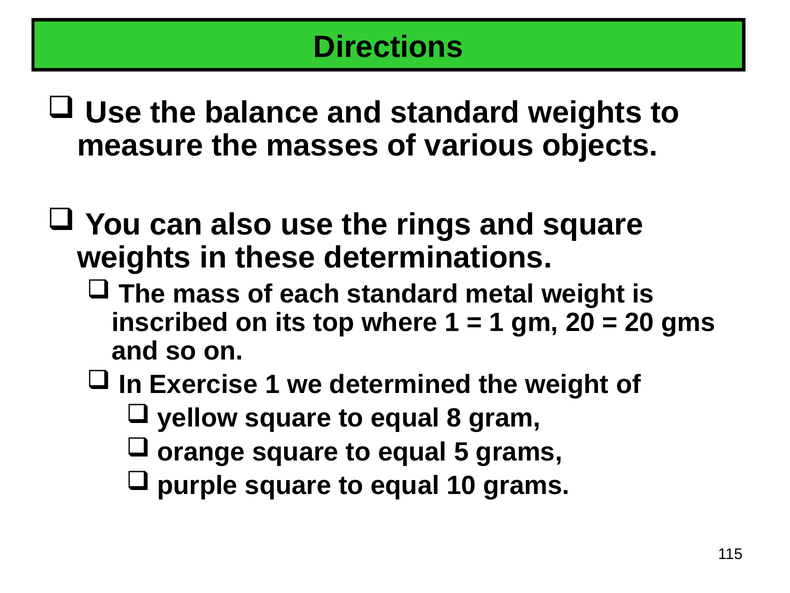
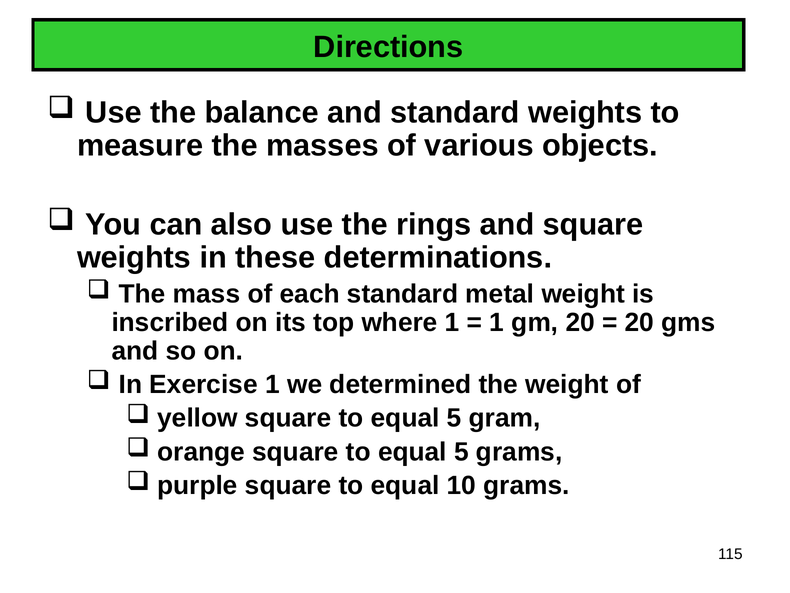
8 at (454, 418): 8 -> 5
